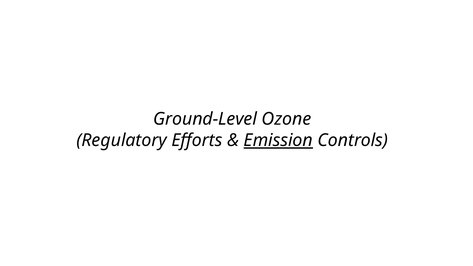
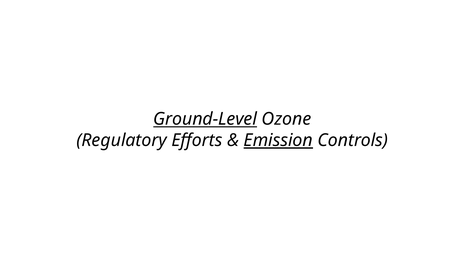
Ground-Level underline: none -> present
